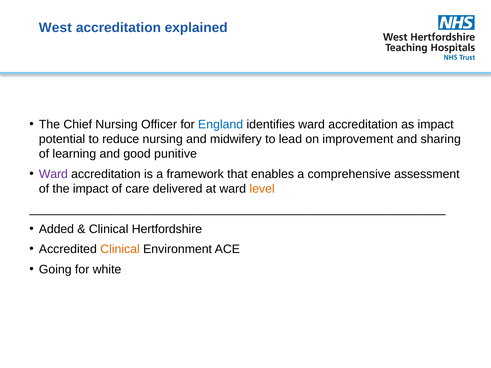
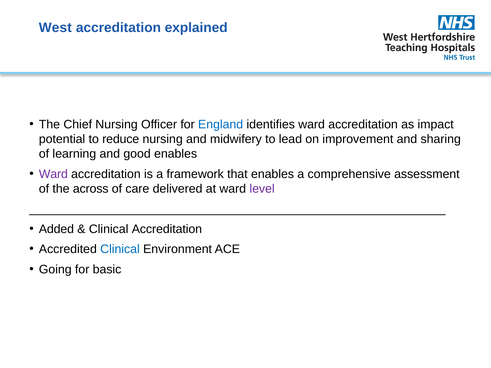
good punitive: punitive -> enables
the impact: impact -> across
level colour: orange -> purple
Clinical Hertfordshire: Hertfordshire -> Accreditation
Clinical at (120, 249) colour: orange -> blue
white: white -> basic
